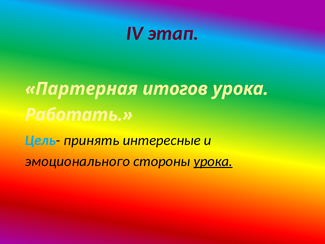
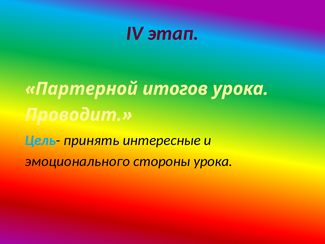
Партерная: Партерная -> Партерной
Работать: Работать -> Проводит
урока at (213, 161) underline: present -> none
